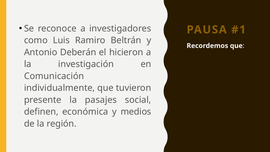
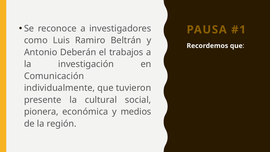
hicieron: hicieron -> trabajos
pasajes: pasajes -> cultural
definen: definen -> pionera
